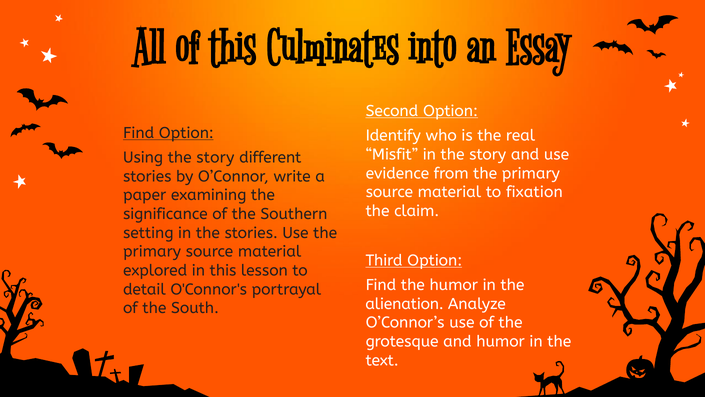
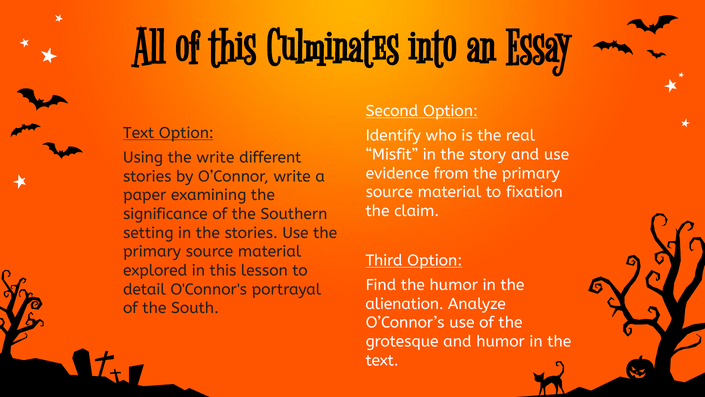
Find at (139, 133): Find -> Text
Using the story: story -> write
